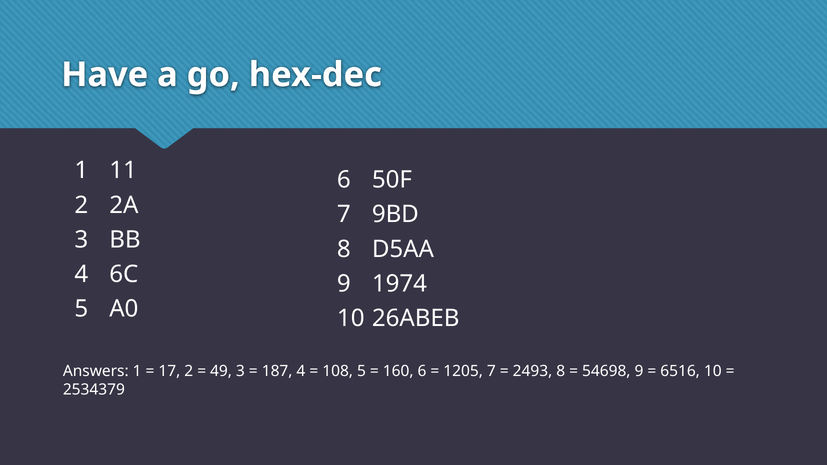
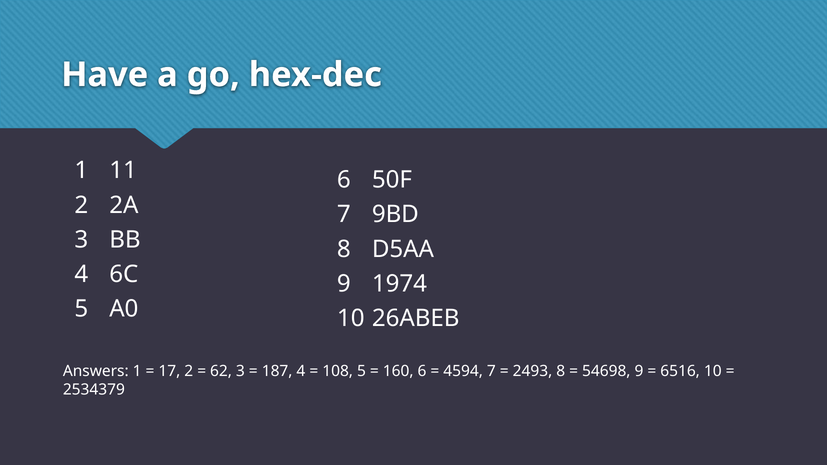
49: 49 -> 62
1205: 1205 -> 4594
